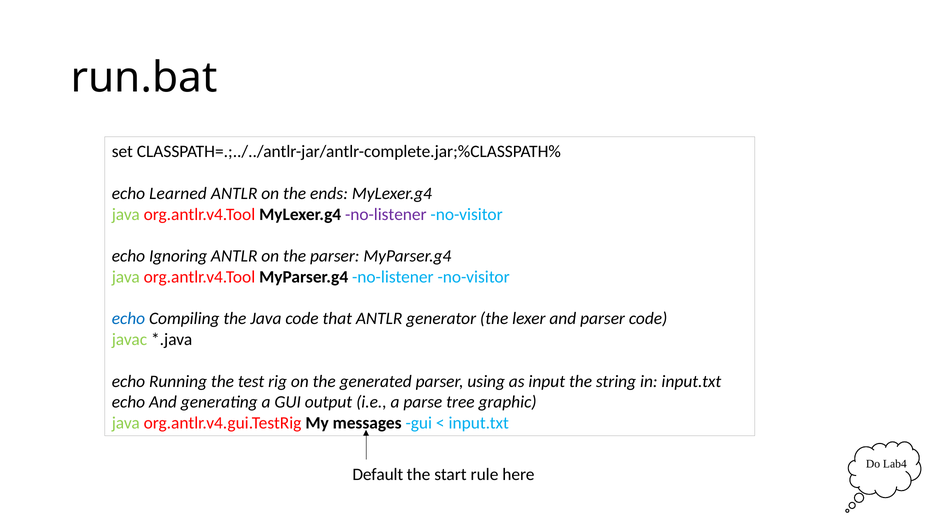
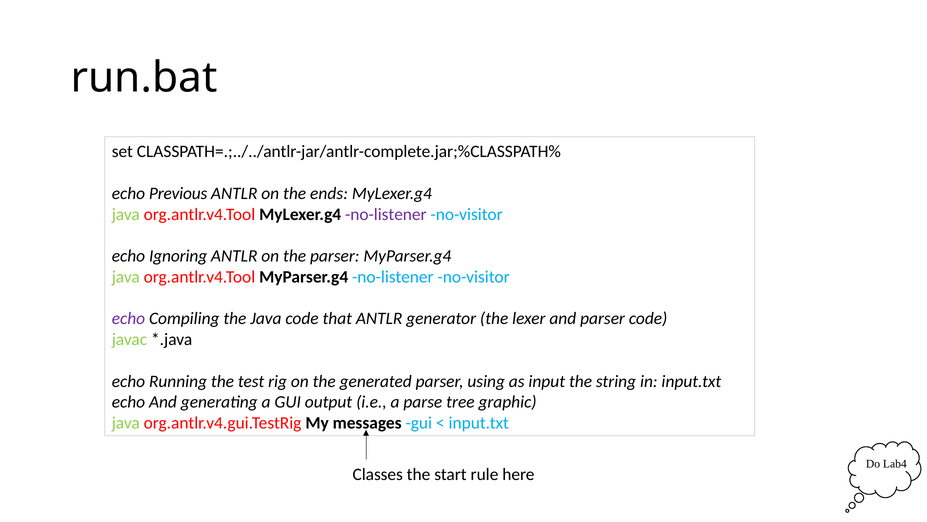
Learned: Learned -> Previous
echo at (128, 318) colour: blue -> purple
Default: Default -> Classes
